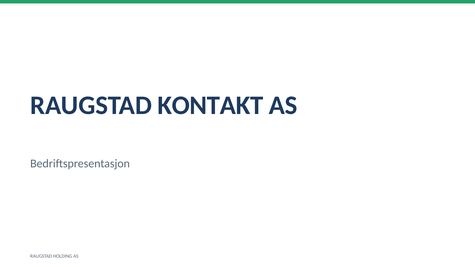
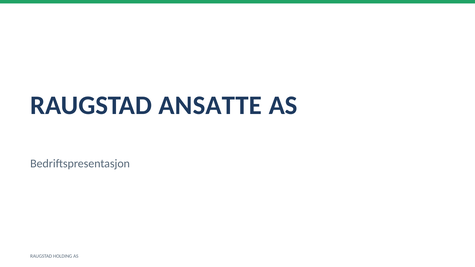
KONTAKT: KONTAKT -> ANSATTE
